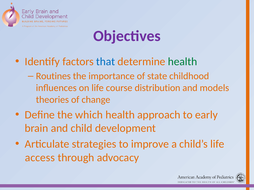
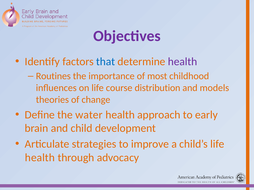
health at (183, 62) colour: green -> purple
state: state -> most
which: which -> water
access at (40, 158): access -> health
